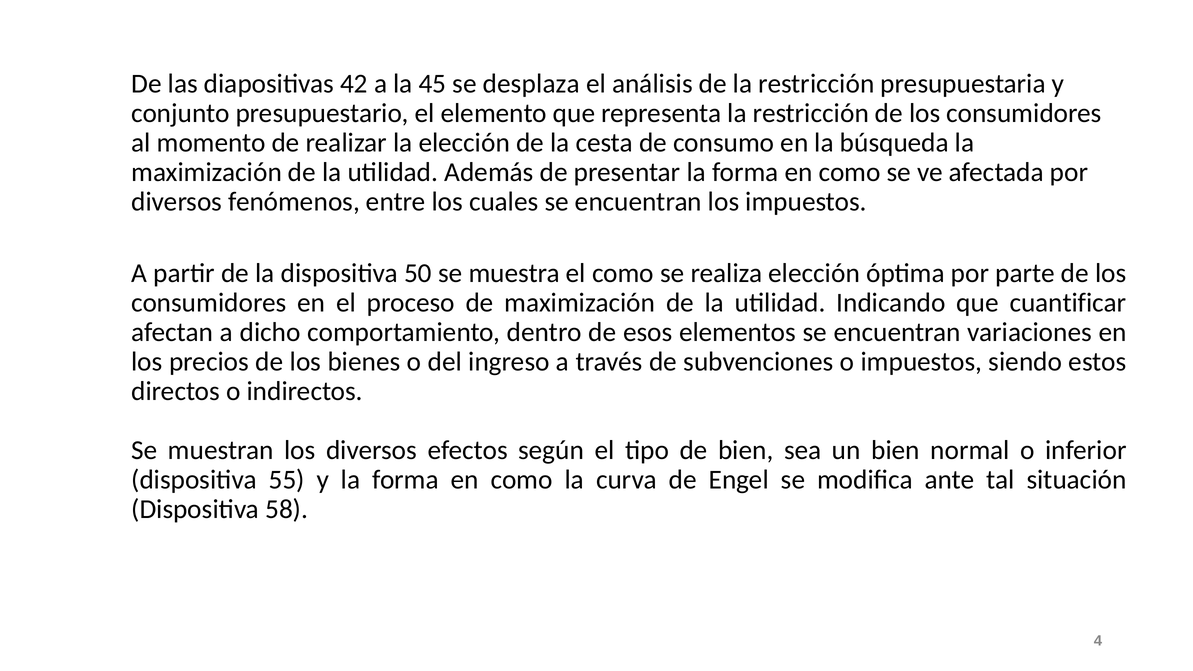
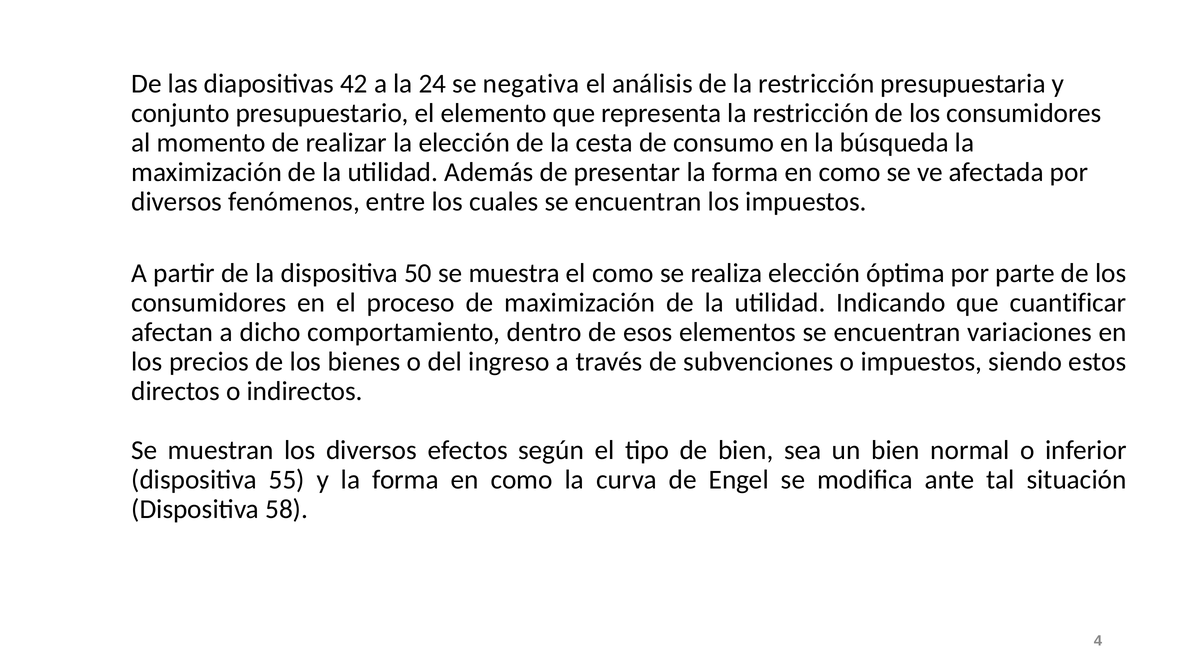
45: 45 -> 24
desplaza: desplaza -> negativa
